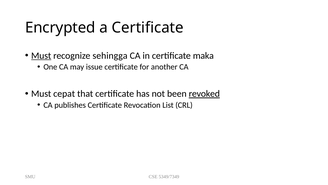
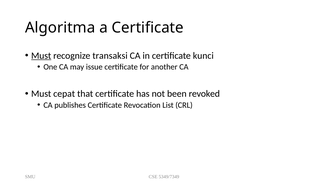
Encrypted: Encrypted -> Algoritma
sehingga: sehingga -> transaksi
maka: maka -> kunci
revoked underline: present -> none
